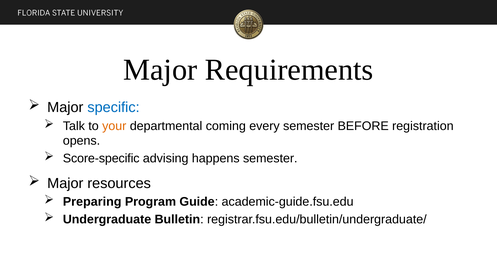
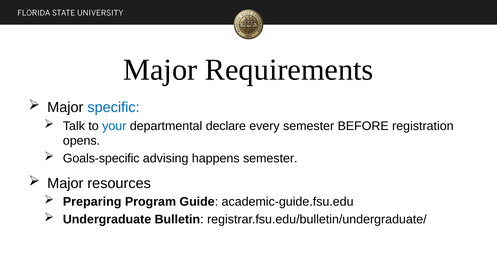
your colour: orange -> blue
coming: coming -> declare
Score-specific: Score-specific -> Goals-specific
